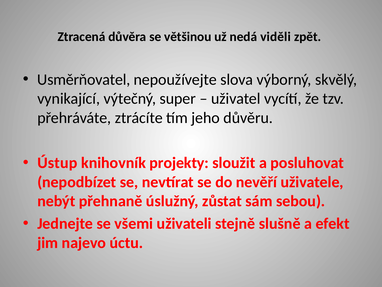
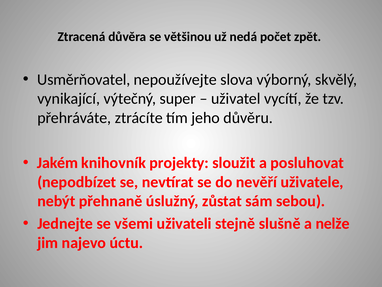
viděli: viděli -> počet
Ústup: Ústup -> Jakém
efekt: efekt -> nelže
